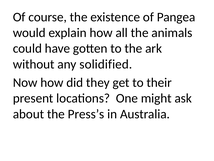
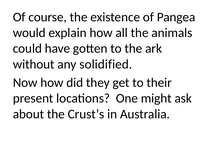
Press’s: Press’s -> Crust’s
